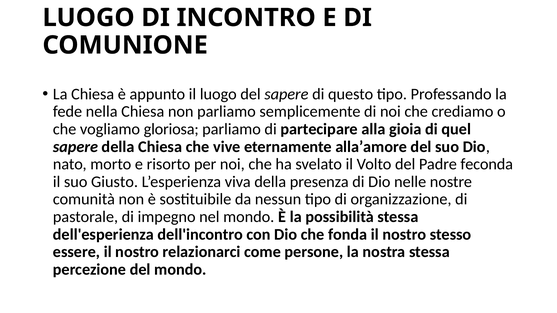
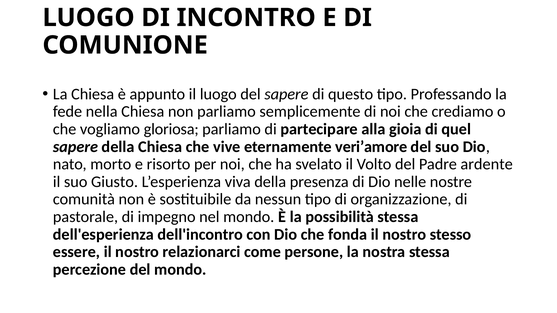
alla’amore: alla’amore -> veri’amore
feconda: feconda -> ardente
